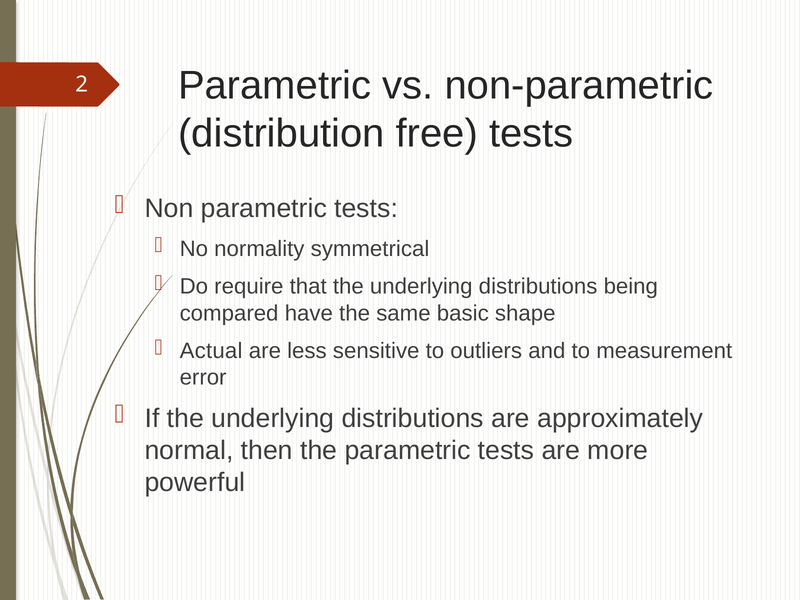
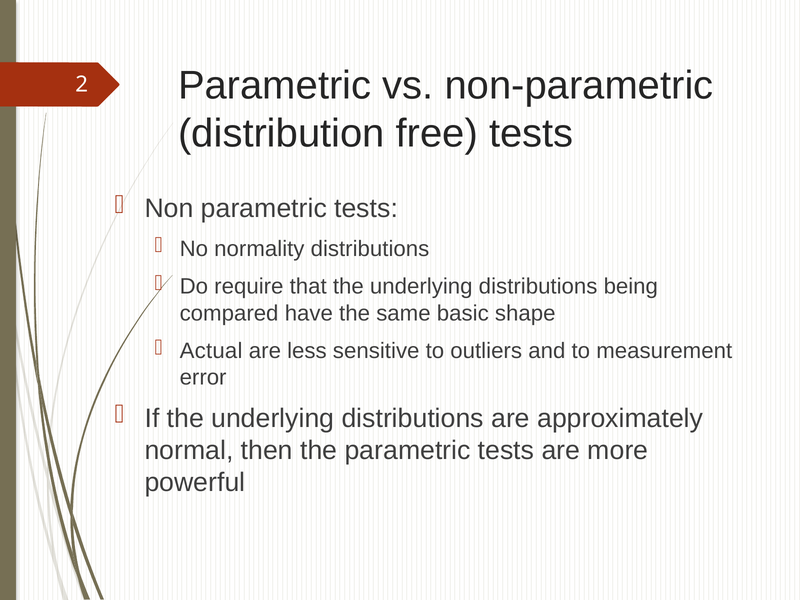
normality symmetrical: symmetrical -> distributions
